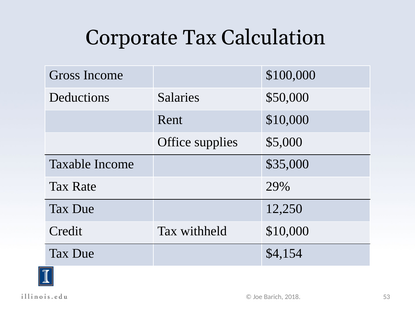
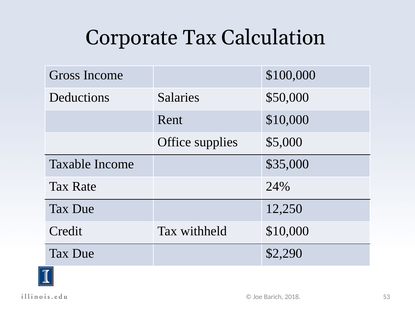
29%: 29% -> 24%
$4,154: $4,154 -> $2,290
